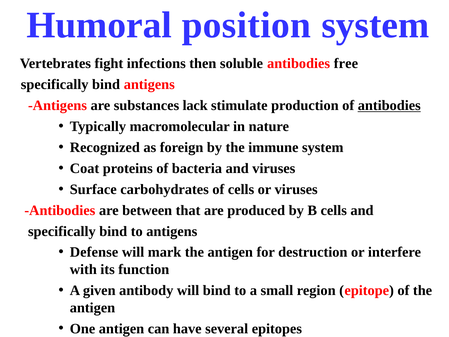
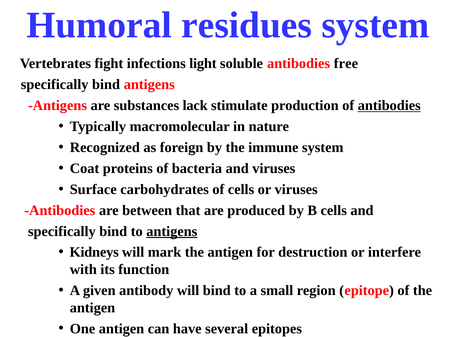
position: position -> residues
then: then -> light
antigens at (172, 231) underline: none -> present
Defense: Defense -> Kidneys
